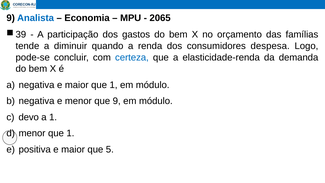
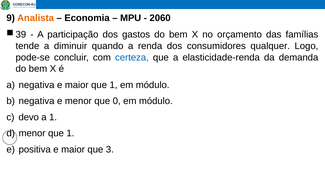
Analista colour: blue -> orange
2065: 2065 -> 2060
despesa: despesa -> qualquer
que 9: 9 -> 0
5: 5 -> 3
